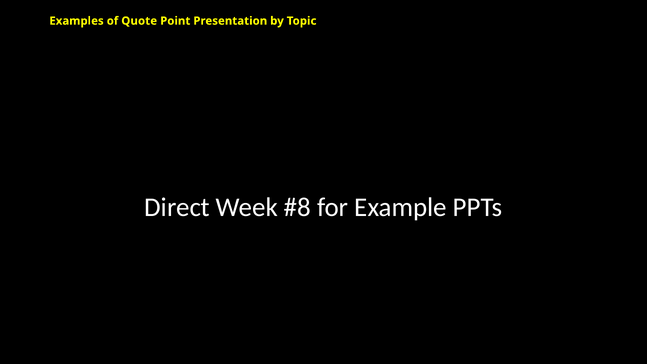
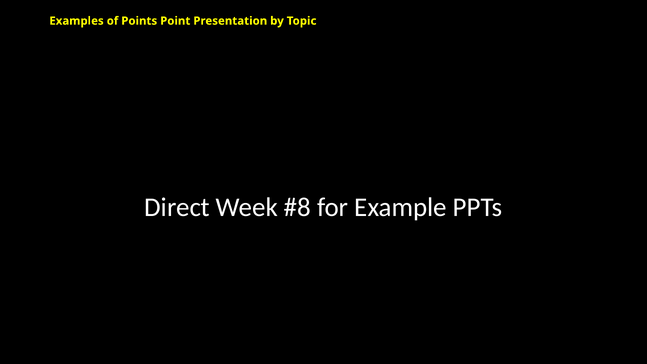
Quote: Quote -> Points
